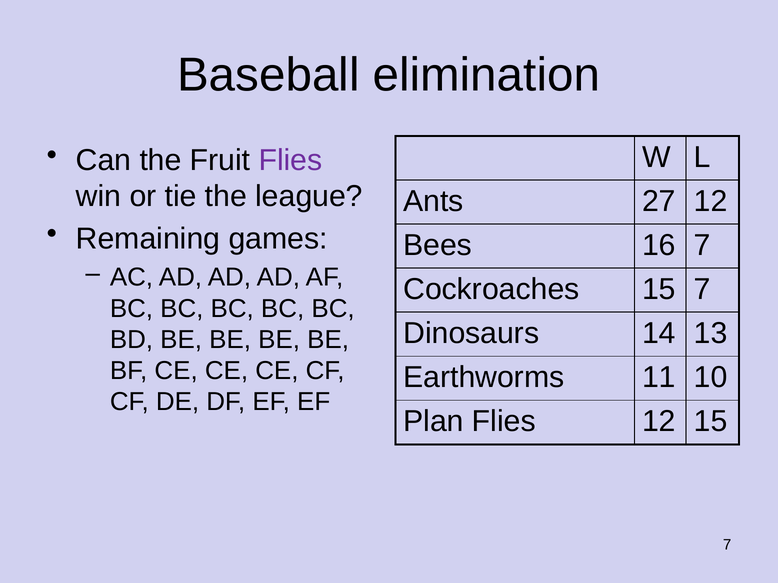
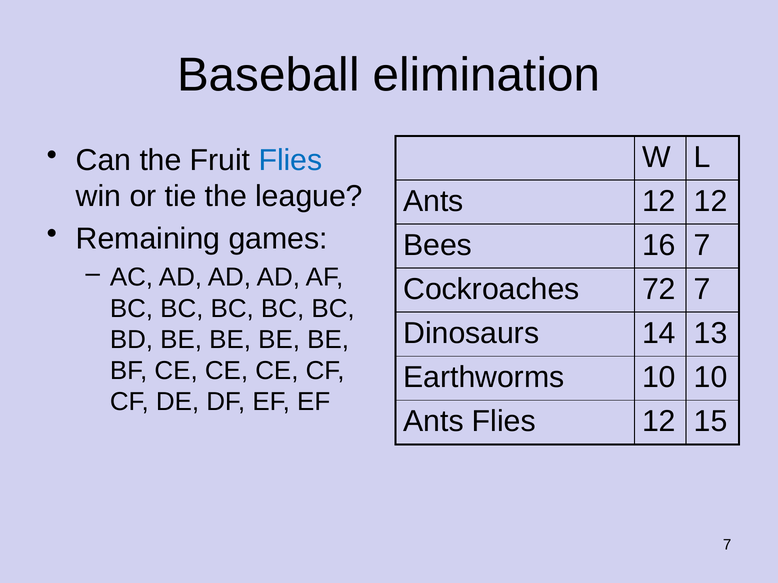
Flies at (290, 160) colour: purple -> blue
Ants 27: 27 -> 12
Cockroaches 15: 15 -> 72
Earthworms 11: 11 -> 10
Plan at (433, 422): Plan -> Ants
